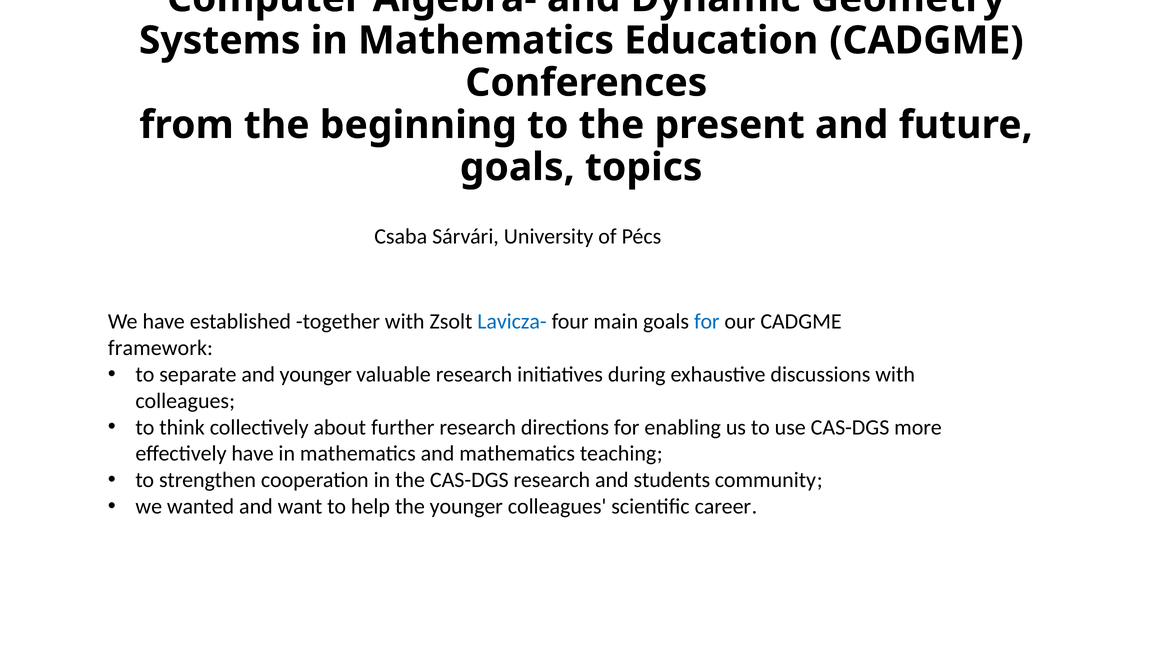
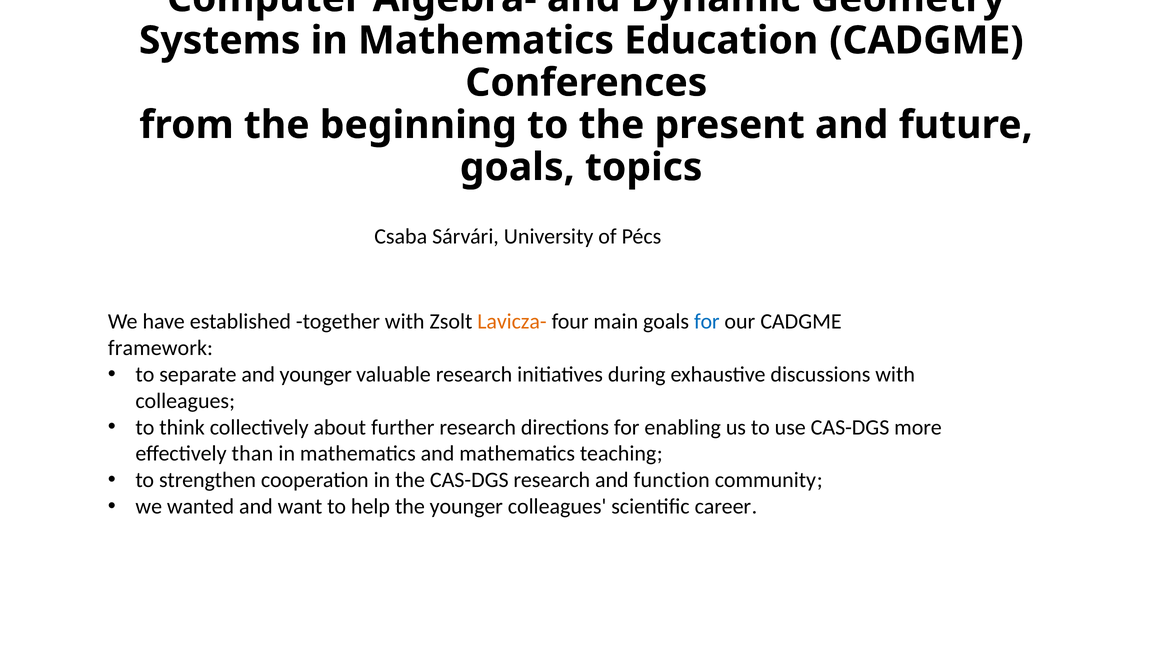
Lavicza- colour: blue -> orange
effectively have: have -> than
students: students -> function
